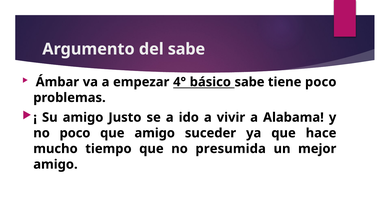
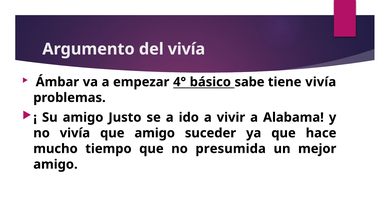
del sabe: sabe -> vivía
tiene poco: poco -> vivía
no poco: poco -> vivía
